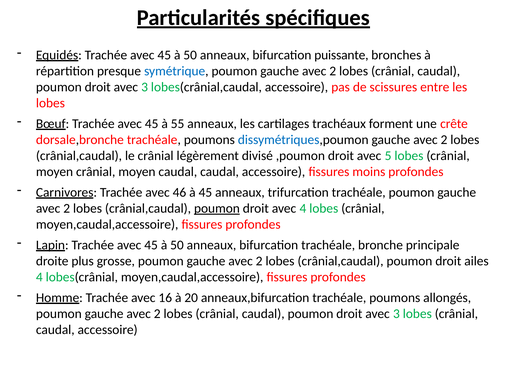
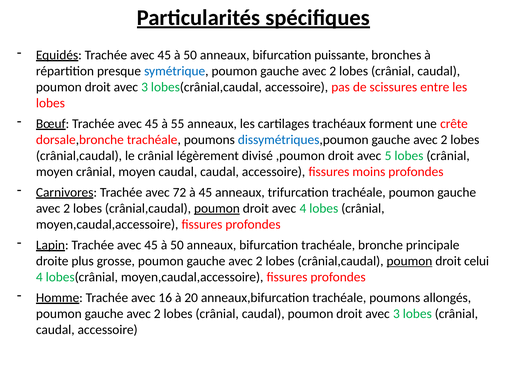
46: 46 -> 72
poumon at (409, 261) underline: none -> present
ailes: ailes -> celui
